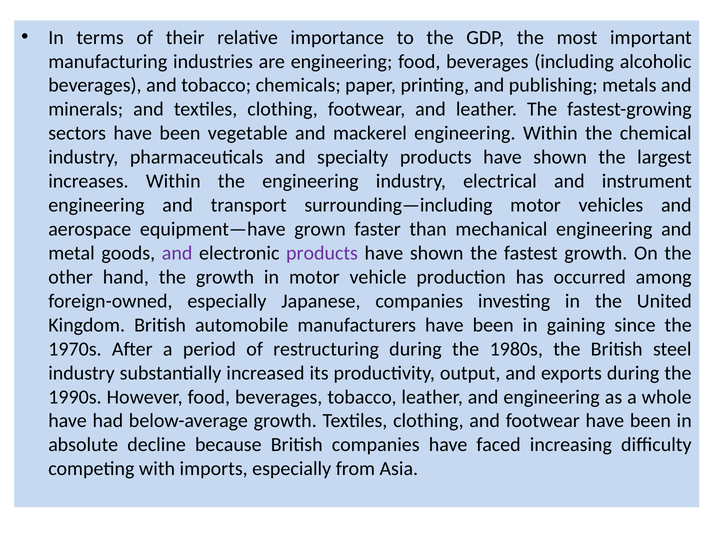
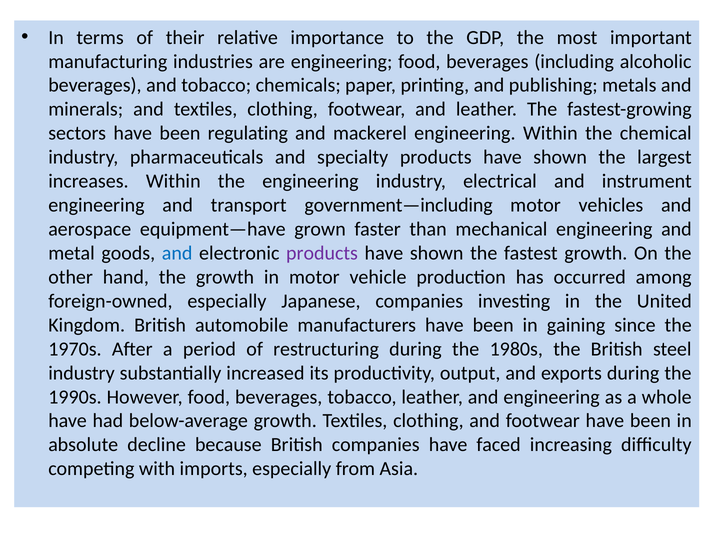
vegetable: vegetable -> regulating
surrounding—including: surrounding—including -> government—including
and at (177, 253) colour: purple -> blue
